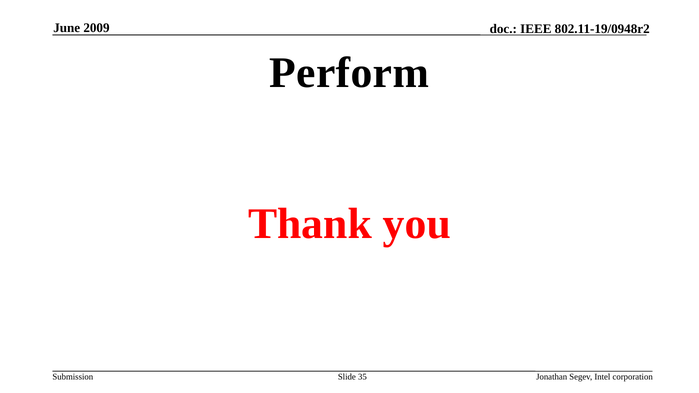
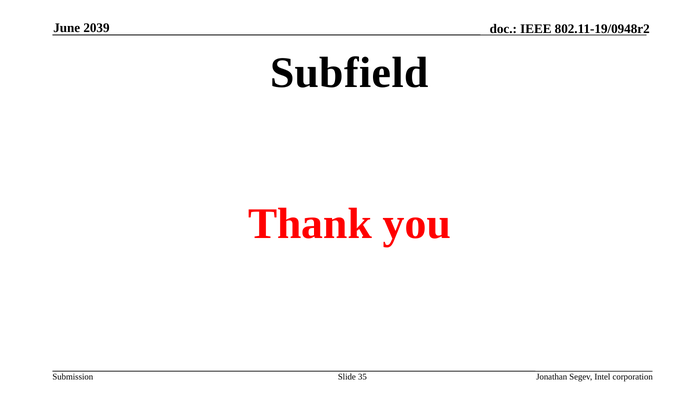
2009: 2009 -> 2039
Perform: Perform -> Subfield
